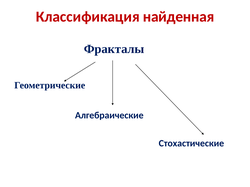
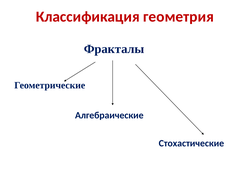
найденная: найденная -> геометрия
